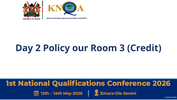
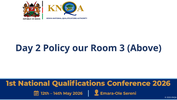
Credit: Credit -> Above
